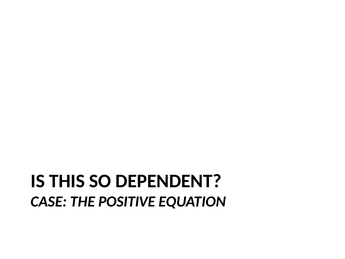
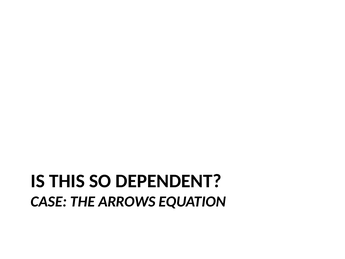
POSITIVE: POSITIVE -> ARROWS
